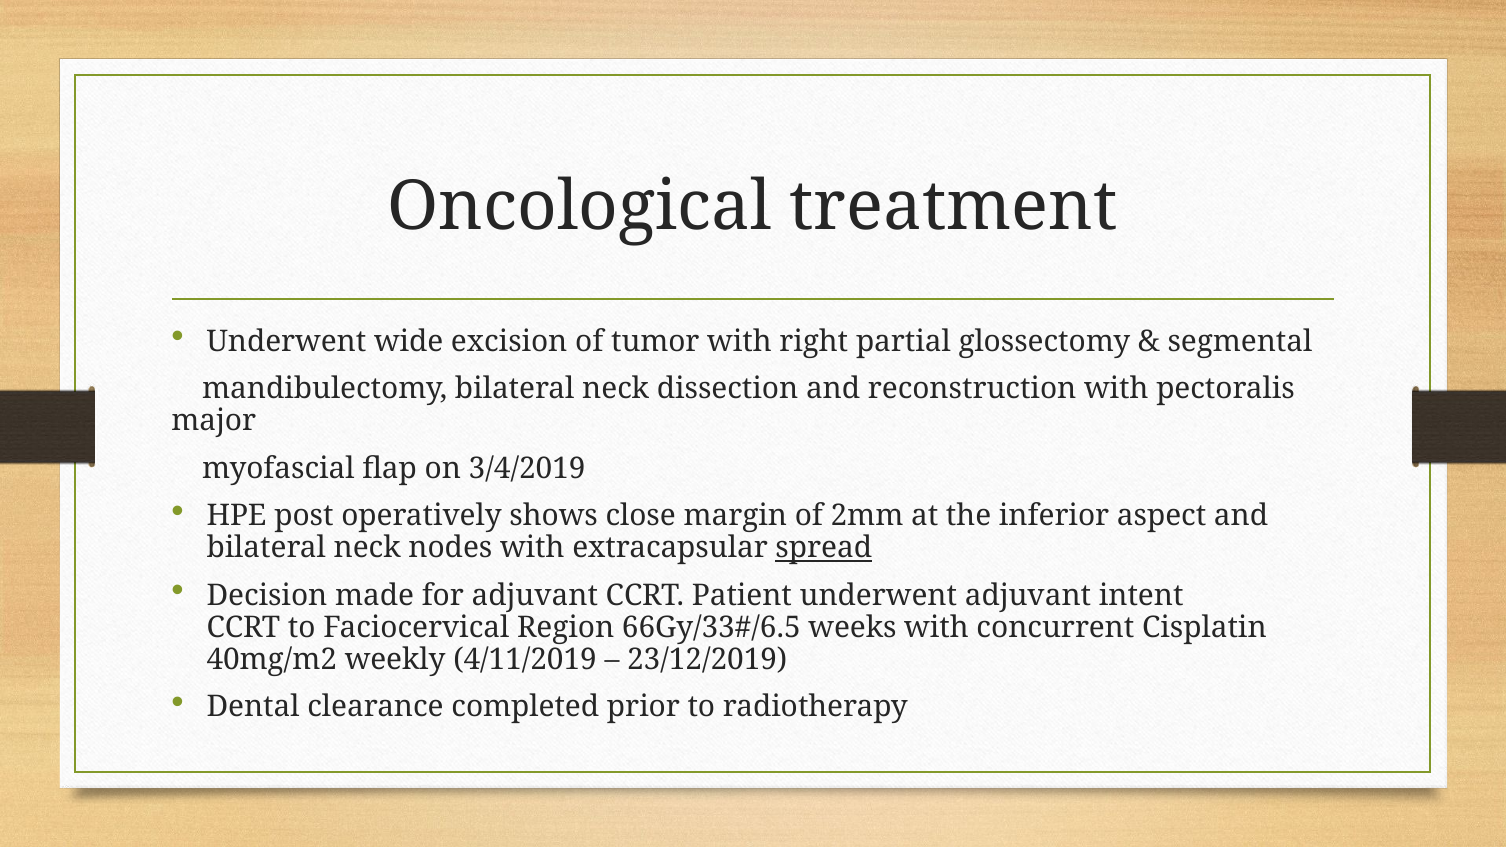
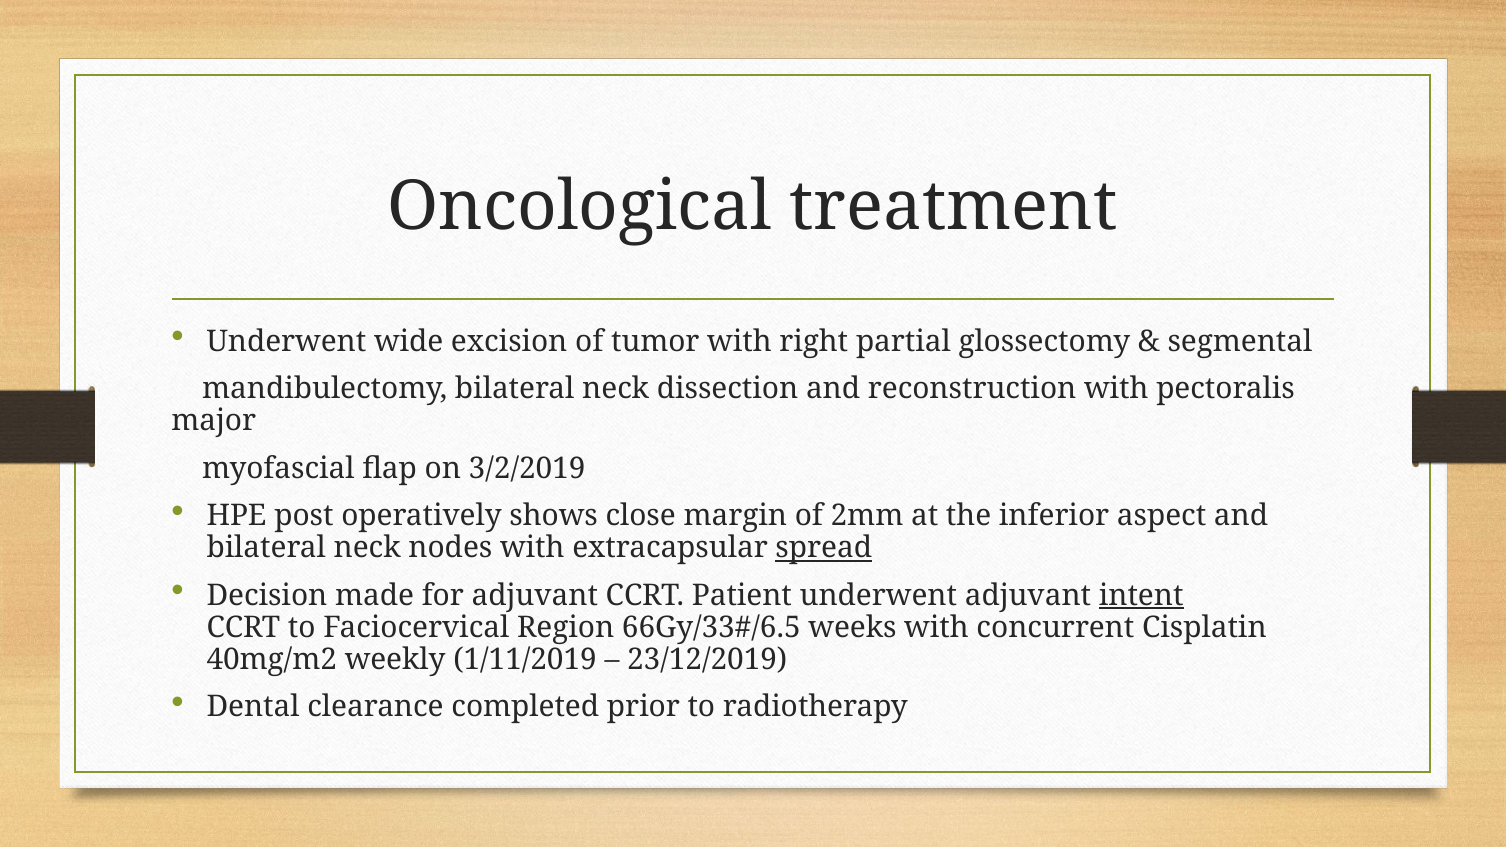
3/4/2019: 3/4/2019 -> 3/2/2019
intent underline: none -> present
4/11/2019: 4/11/2019 -> 1/11/2019
